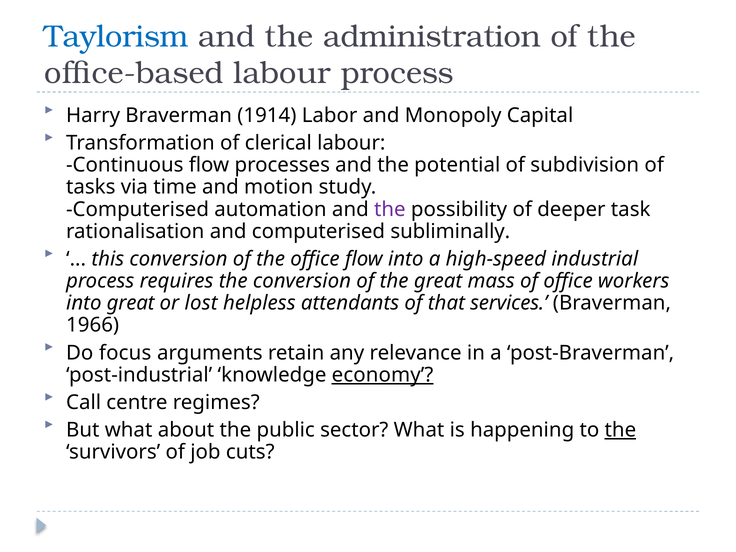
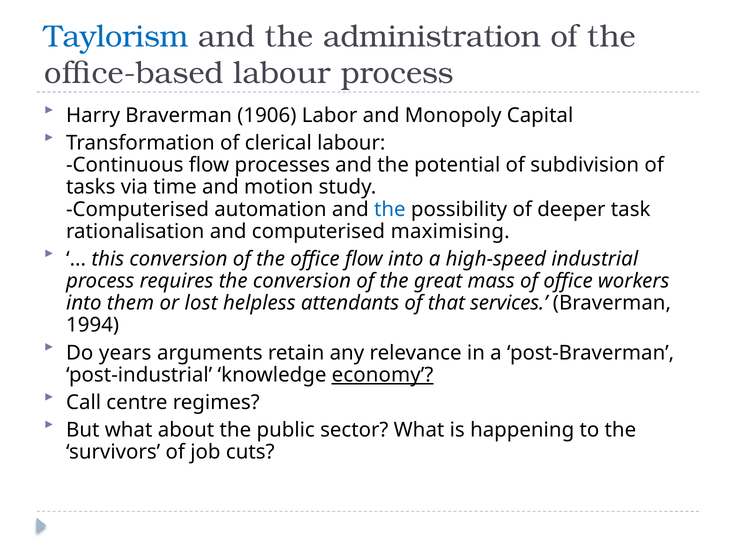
1914: 1914 -> 1906
the at (390, 209) colour: purple -> blue
subliminally: subliminally -> maximising
into great: great -> them
1966: 1966 -> 1994
focus: focus -> years
the at (620, 430) underline: present -> none
